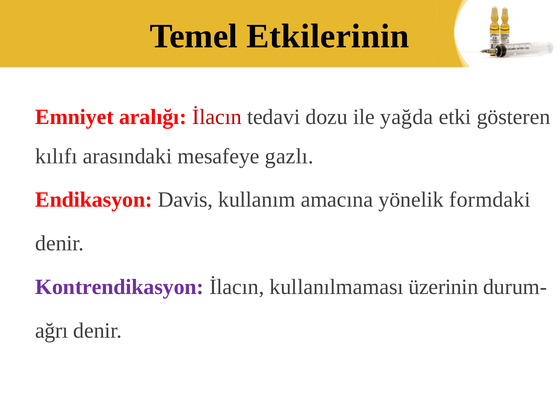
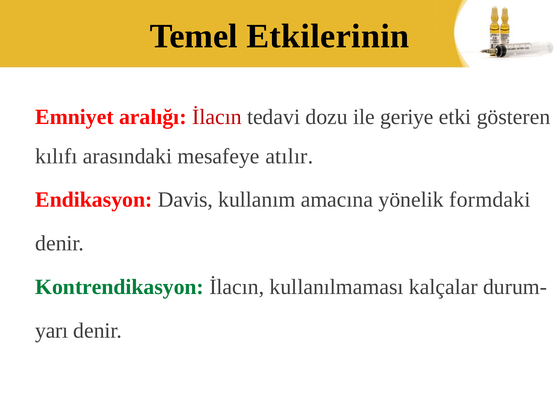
yağda: yağda -> geriye
gazlı: gazlı -> atılır
Kontrendikasyon colour: purple -> green
üzerinin: üzerinin -> kalçalar
ağrı: ağrı -> yarı
